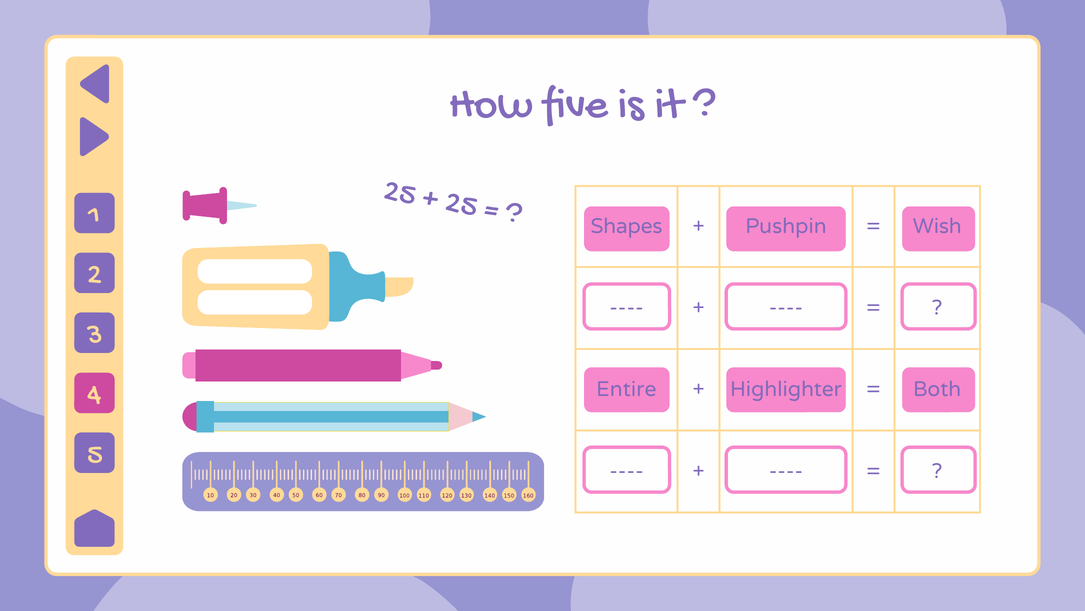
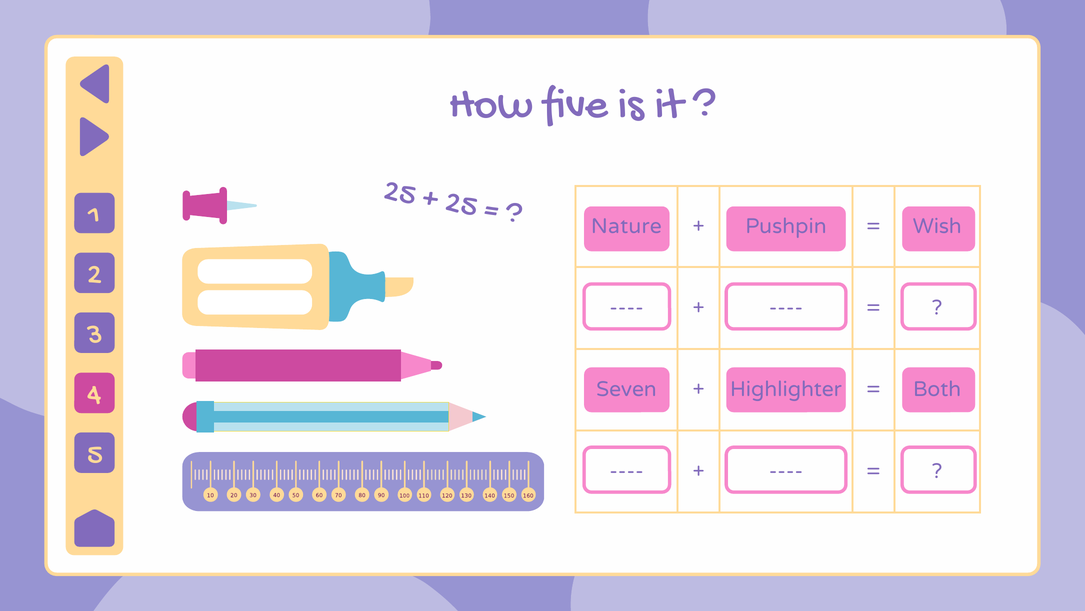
Shapes: Shapes -> Nature
Entire: Entire -> Seven
